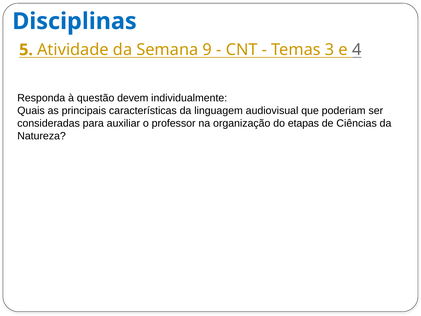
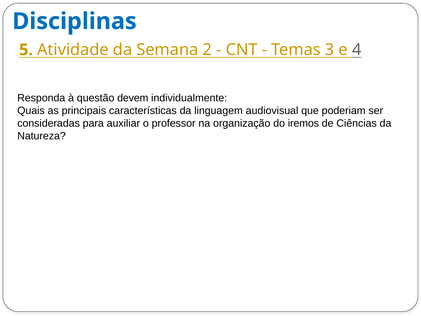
9: 9 -> 2
etapas: etapas -> iremos
